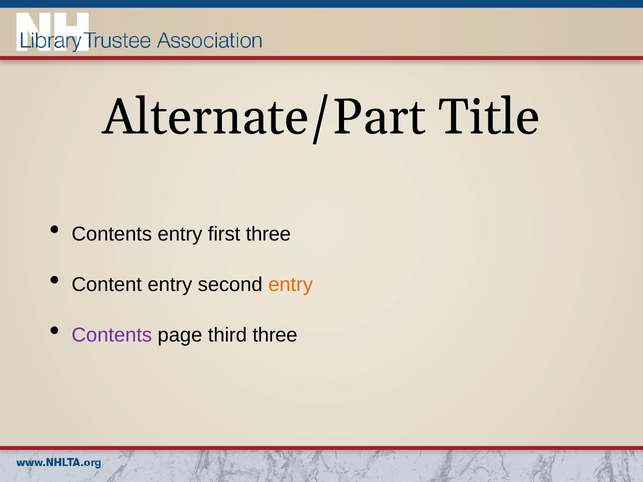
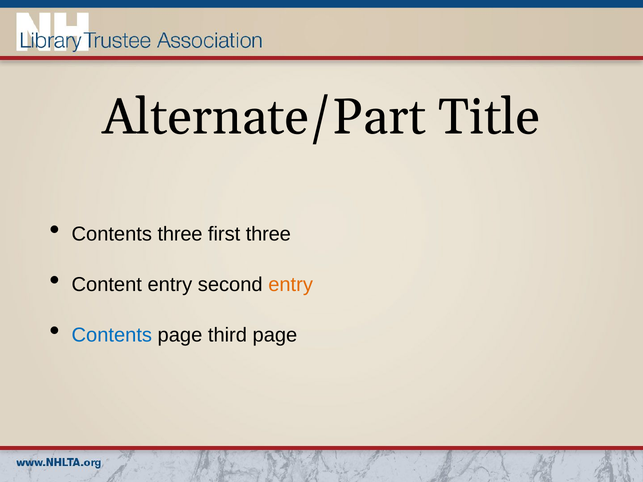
Contents entry: entry -> three
Contents at (112, 335) colour: purple -> blue
third three: three -> page
